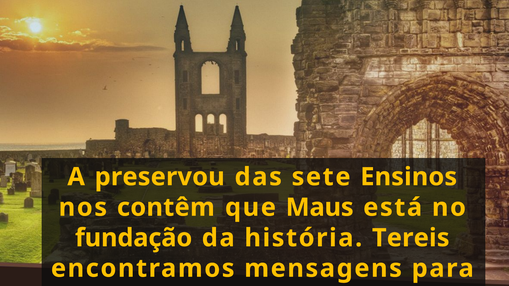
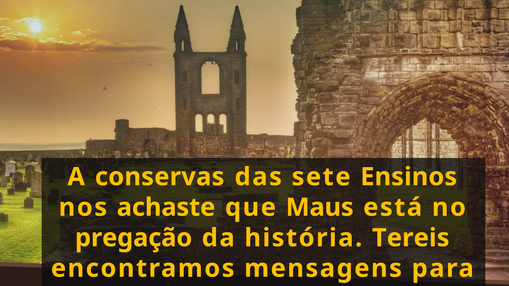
preservou: preservou -> conservas
contêm: contêm -> achaste
fundação: fundação -> pregação
